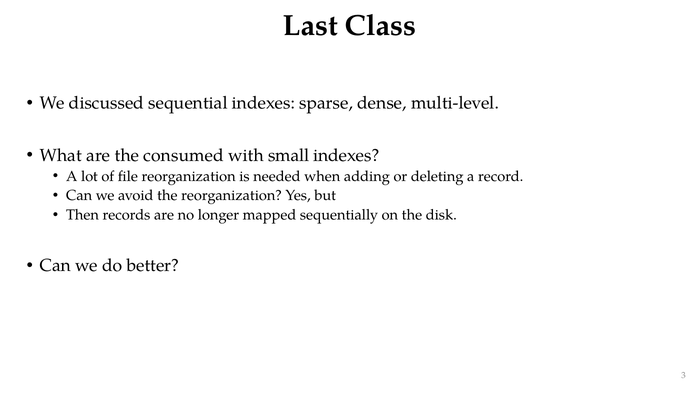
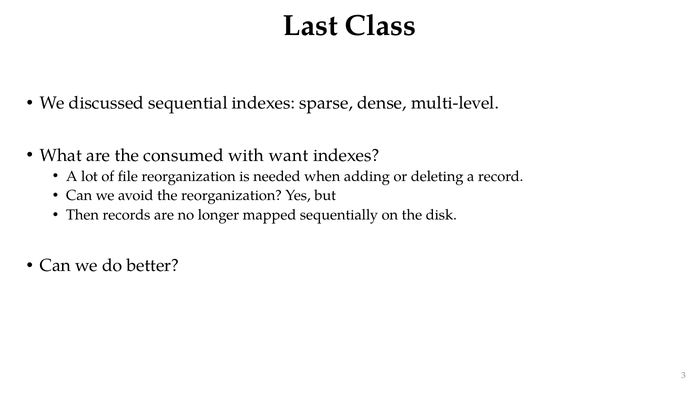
small: small -> want
